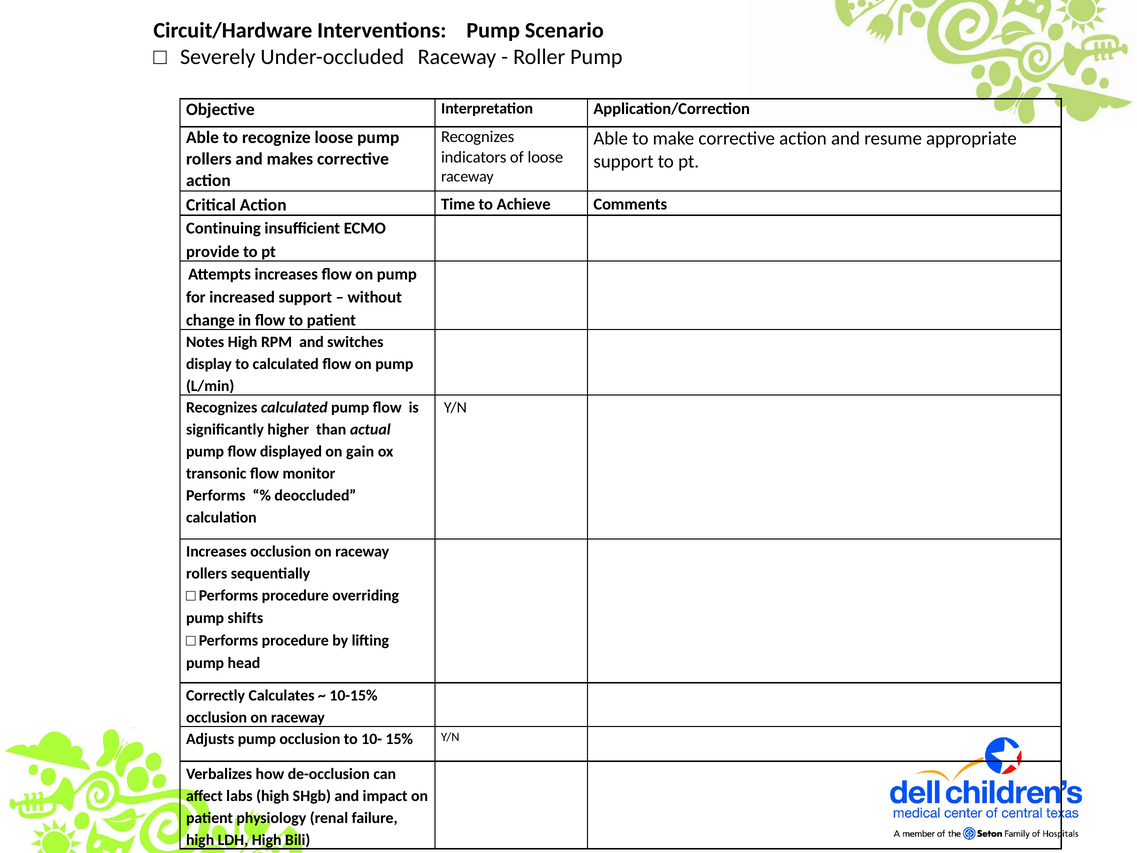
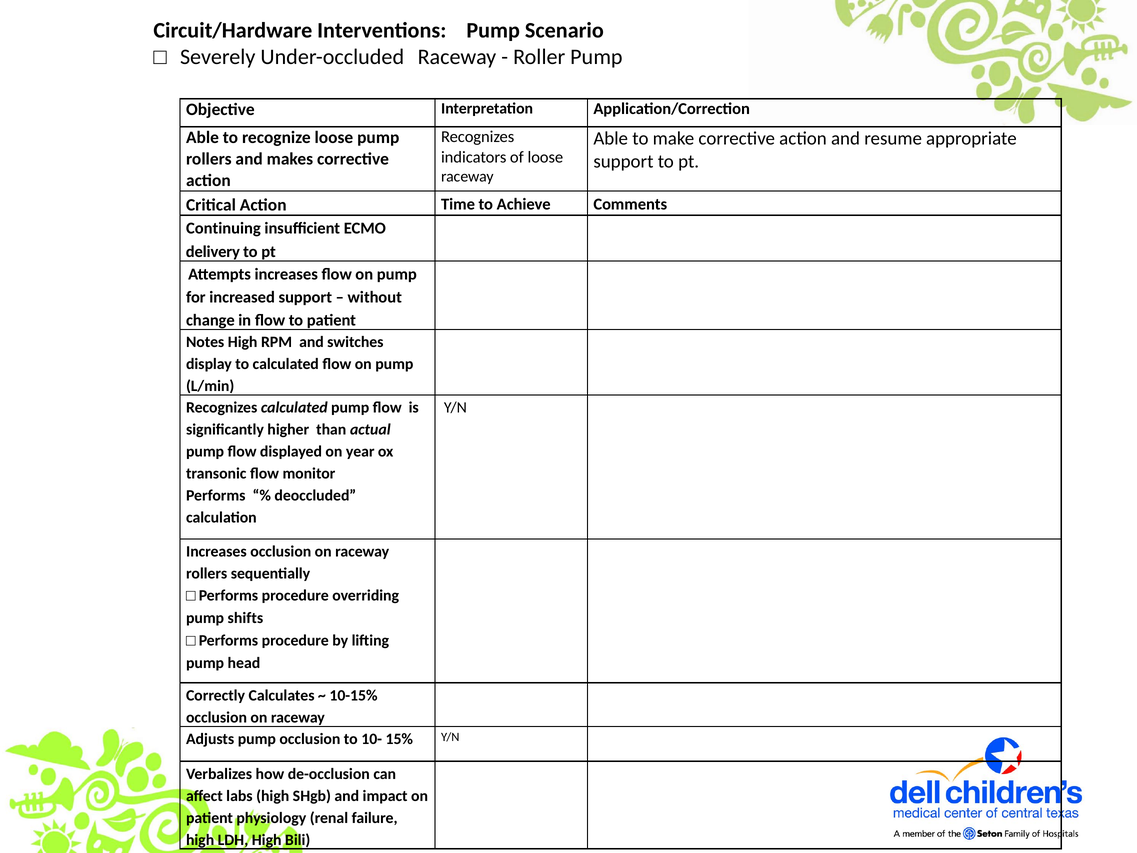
provide: provide -> delivery
gain: gain -> year
